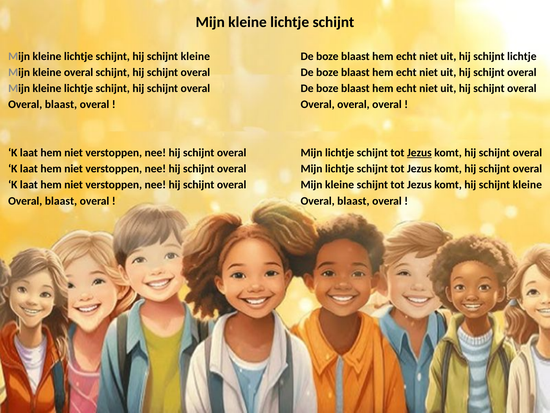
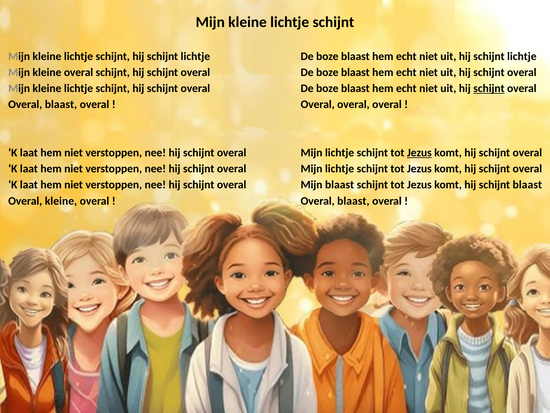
schijnt hij schijnt kleine: kleine -> lichtje
schijnt at (489, 88) underline: none -> present
kleine at (340, 185): kleine -> blaast
komt hij schijnt kleine: kleine -> blaast
blaast at (61, 201): blaast -> kleine
